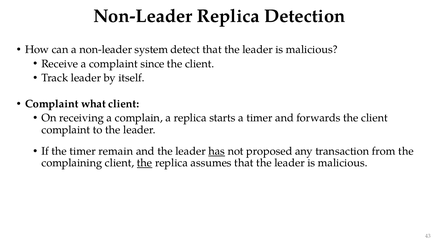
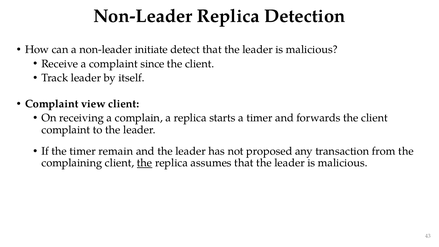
system: system -> initiate
what: what -> view
has underline: present -> none
